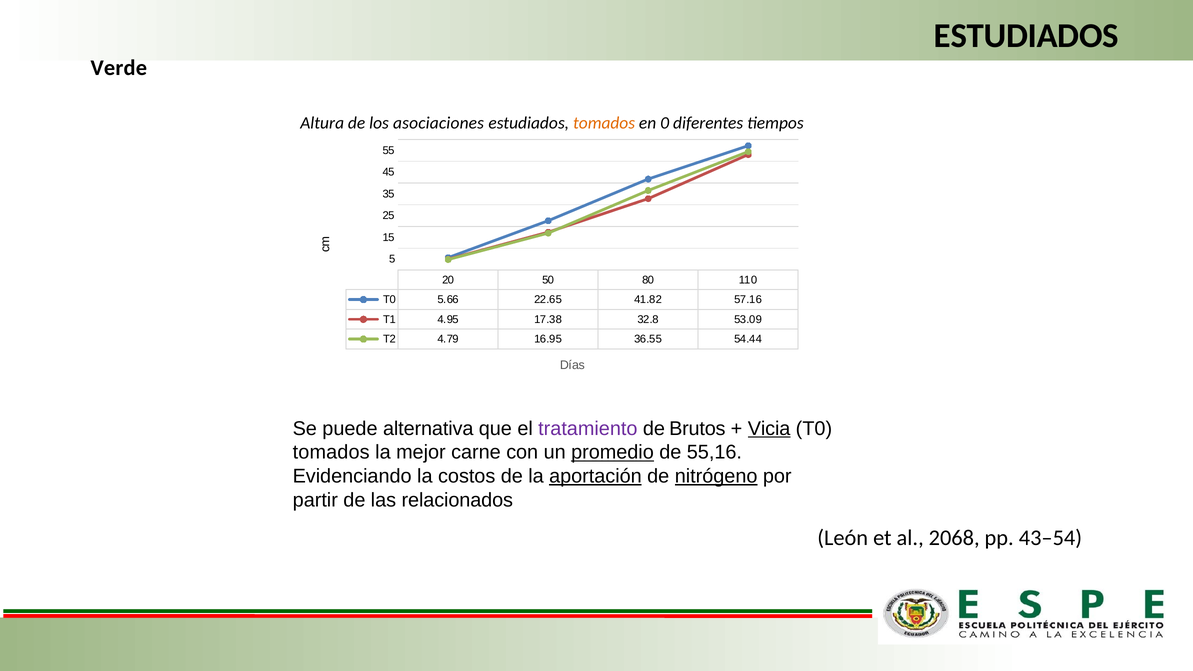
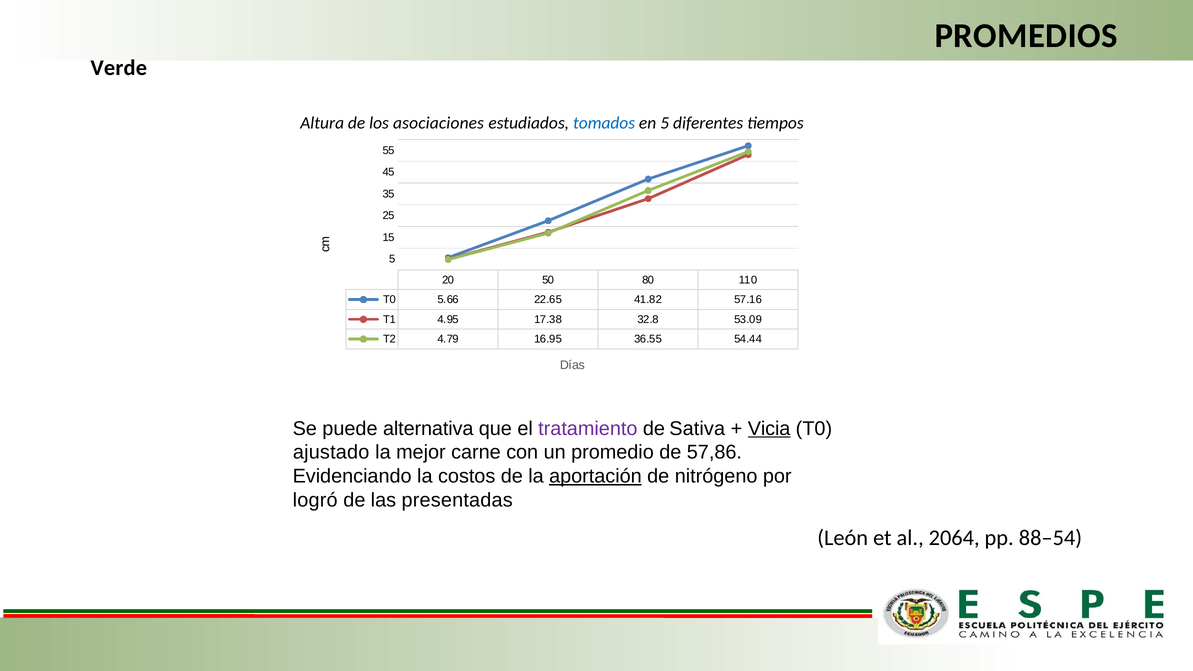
ESTUDIADOS at (1026, 36): ESTUDIADOS -> PROMEDIOS
tomados at (604, 123) colour: orange -> blue
en 0: 0 -> 5
Brutos: Brutos -> Sativa
tomados at (331, 452): tomados -> ajustado
promedio underline: present -> none
55,16: 55,16 -> 57,86
nitrógeno underline: present -> none
partir: partir -> logró
relacionados: relacionados -> presentadas
2068: 2068 -> 2064
43–54: 43–54 -> 88–54
